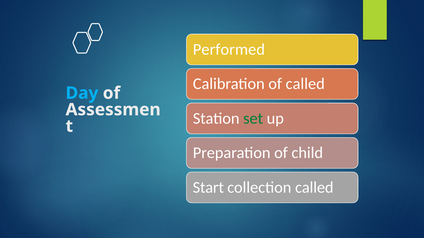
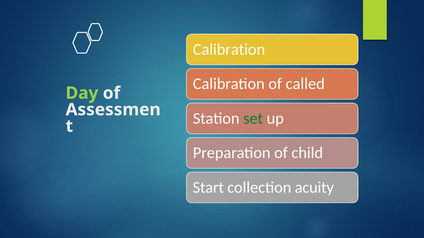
Performed at (229, 49): Performed -> Calibration
Day colour: light blue -> light green
collection called: called -> acuity
